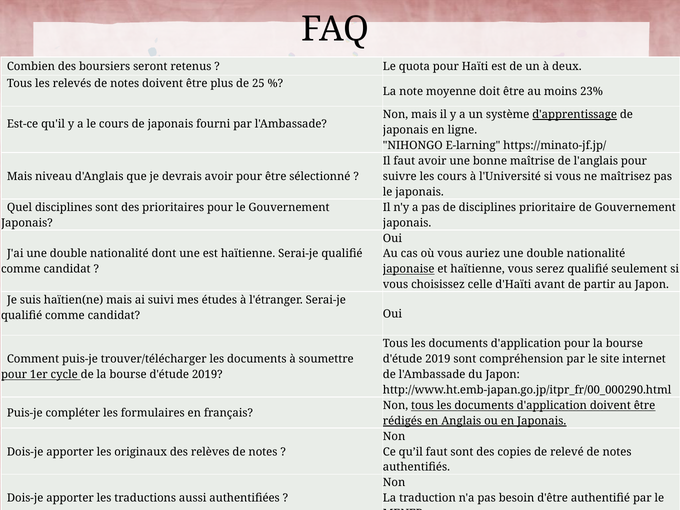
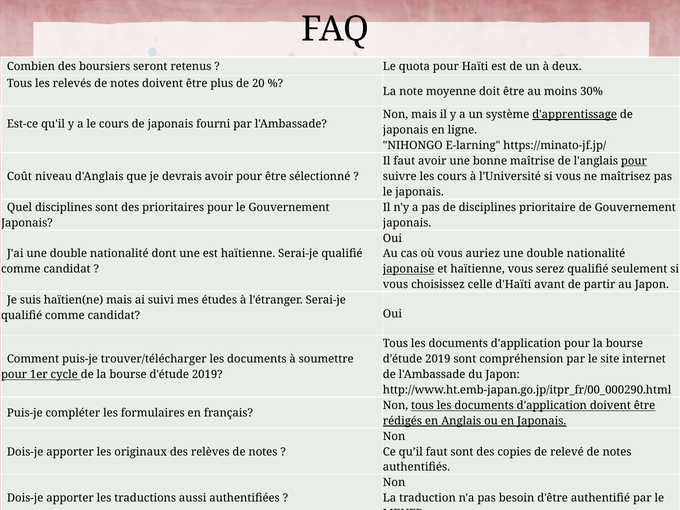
25: 25 -> 20
23%: 23% -> 30%
pour at (634, 161) underline: none -> present
Mais at (20, 176): Mais -> Coût
